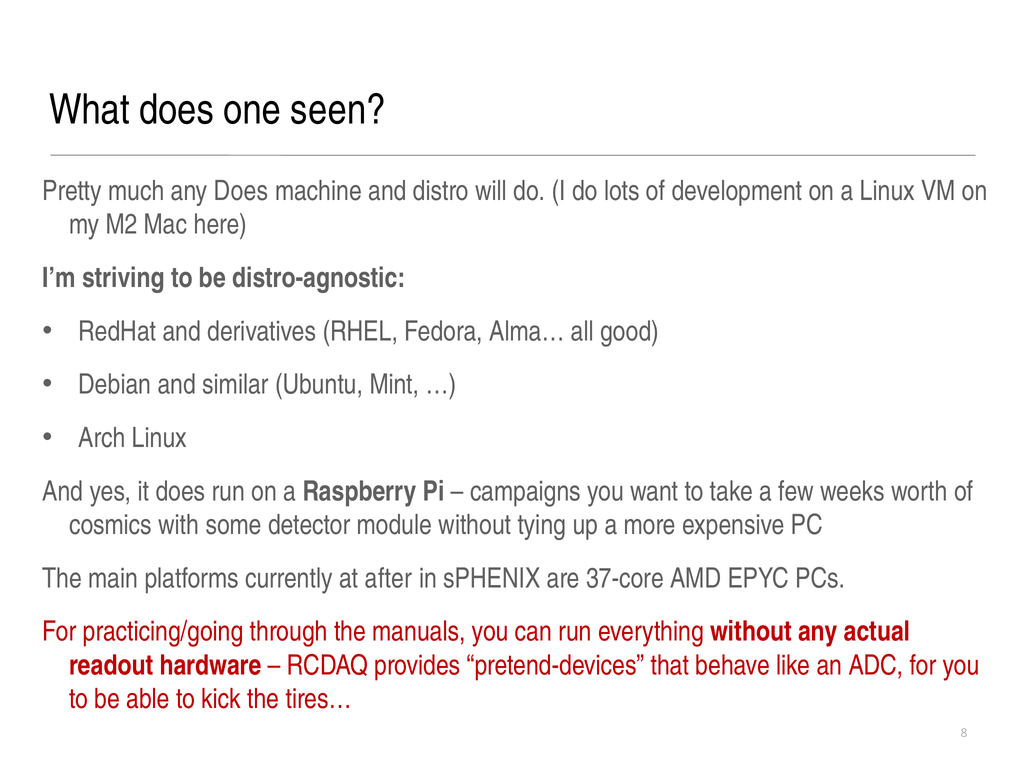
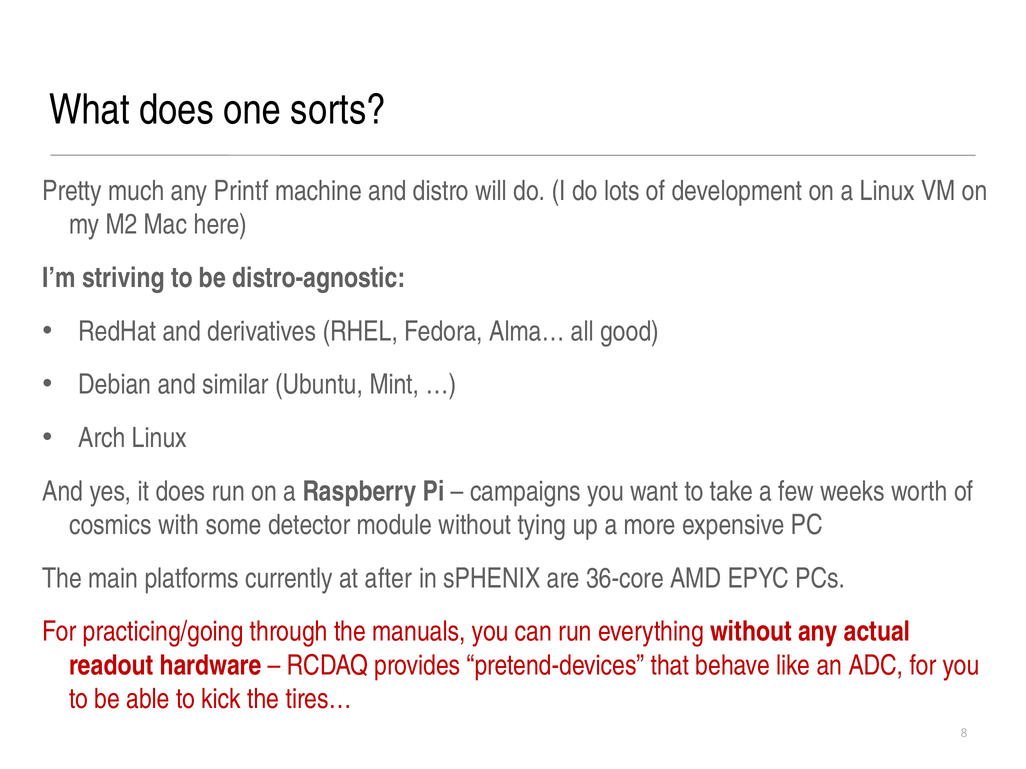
seen: seen -> sorts
any Does: Does -> Printf
37-core: 37-core -> 36-core
